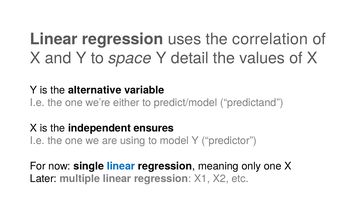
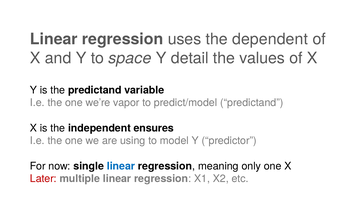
correlation: correlation -> dependent
the alternative: alternative -> predictand
either: either -> vapor
Later colour: black -> red
